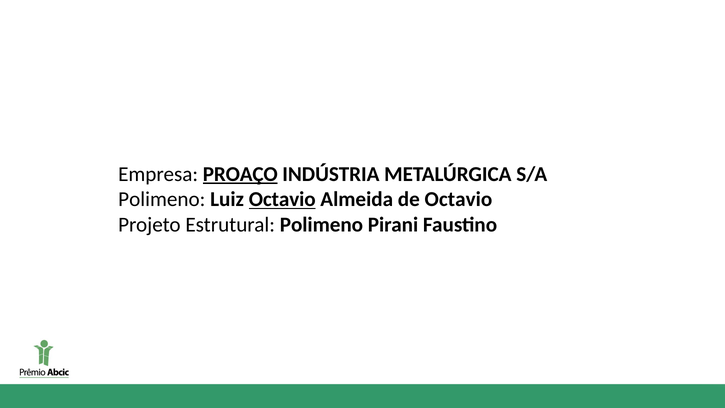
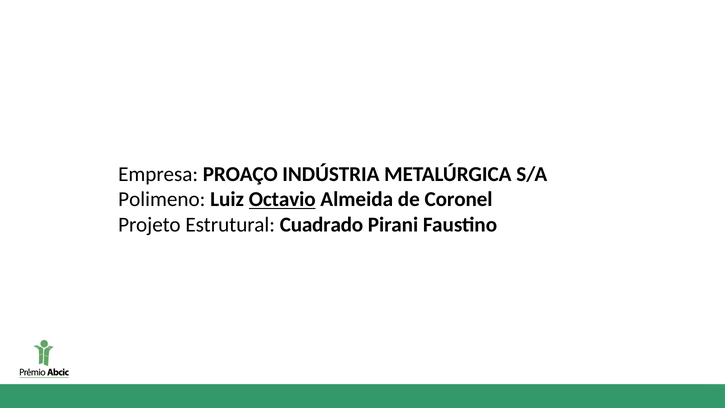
PROAÇO underline: present -> none
de Octavio: Octavio -> Coronel
Estrutural Polimeno: Polimeno -> Cuadrado
